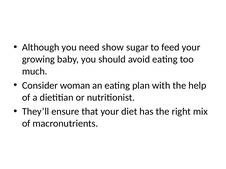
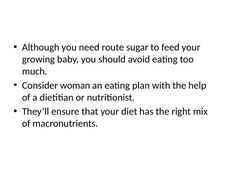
show: show -> route
